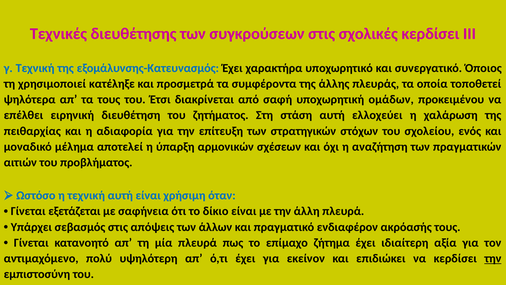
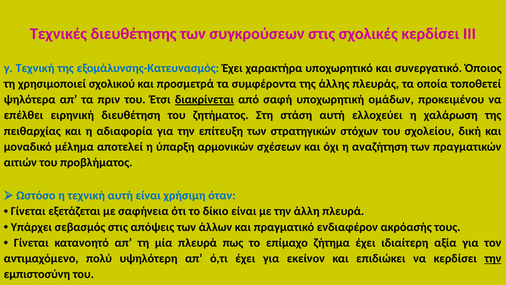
κατέληξε: κατέληξε -> σχολικού
τα τους: τους -> πριν
διακρίνεται underline: none -> present
ενός: ενός -> δική
